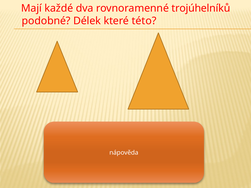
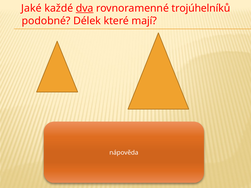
Mají: Mají -> Jaké
dva underline: none -> present
této: této -> mají
